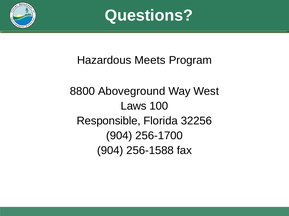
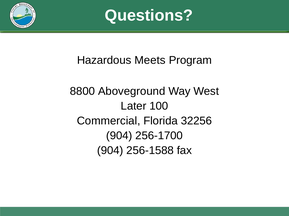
Laws: Laws -> Later
Responsible: Responsible -> Commercial
